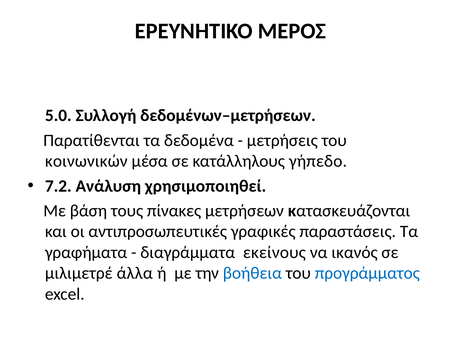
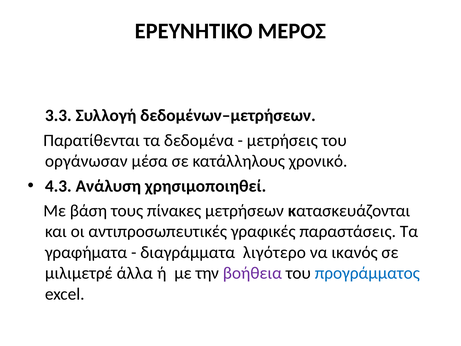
5.0: 5.0 -> 3.3
κοινωνικών: κοινωνικών -> οργάνωσαν
γήπεδο: γήπεδο -> χρονικό
7.2: 7.2 -> 4.3
εκείνους: εκείνους -> λιγότερο
βοήθεια colour: blue -> purple
